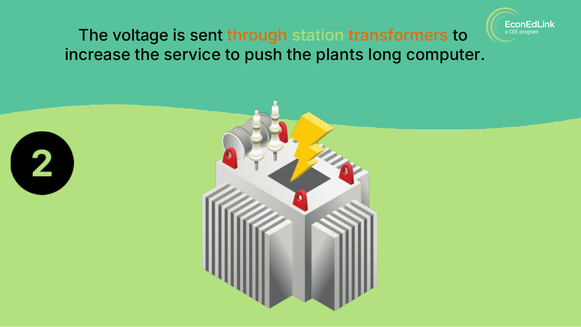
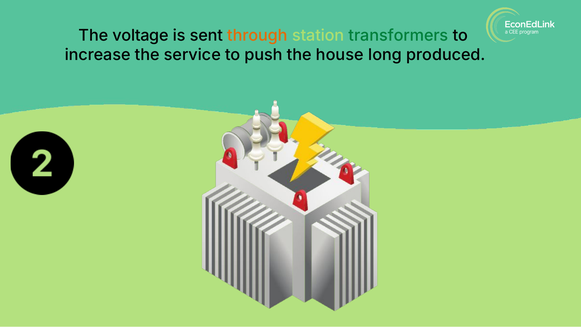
transformers colour: orange -> green
plants: plants -> house
computer: computer -> produced
